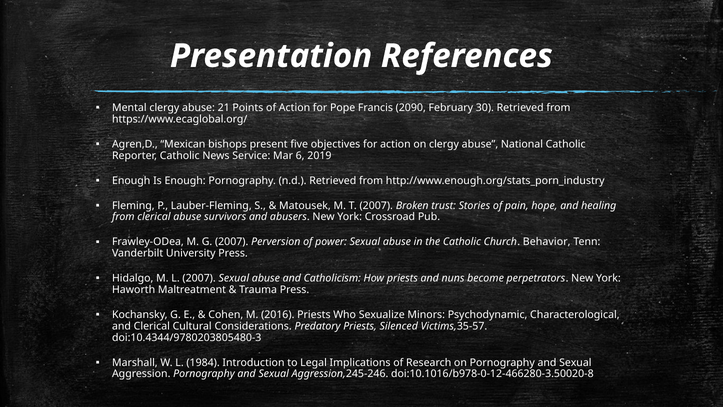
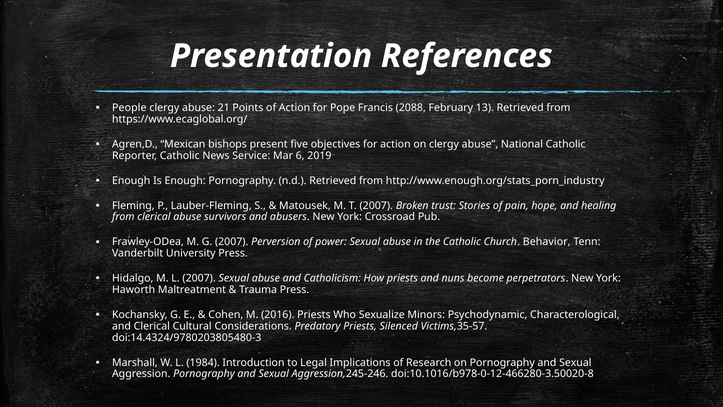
Mental: Mental -> People
2090: 2090 -> 2088
30: 30 -> 13
doi:10.4344/9780203805480-3: doi:10.4344/9780203805480-3 -> doi:14.4324/9780203805480-3
